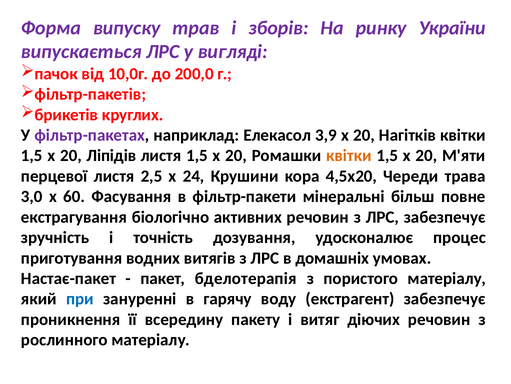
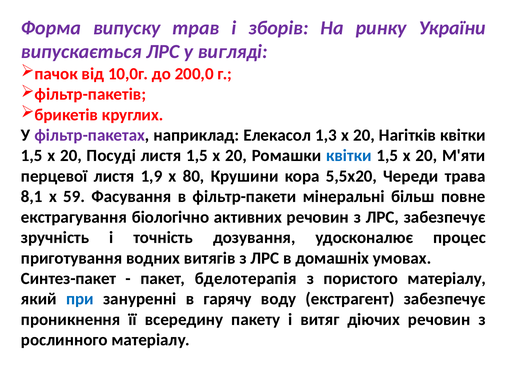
3,9: 3,9 -> 1,3
Ліпідів: Ліпідів -> Посуді
квітки at (349, 155) colour: orange -> blue
2,5: 2,5 -> 1,9
24: 24 -> 80
4,5х20: 4,5х20 -> 5,5х20
3,0: 3,0 -> 8,1
60: 60 -> 59
Настає-пакет: Настає-пакет -> Синтез-пакет
